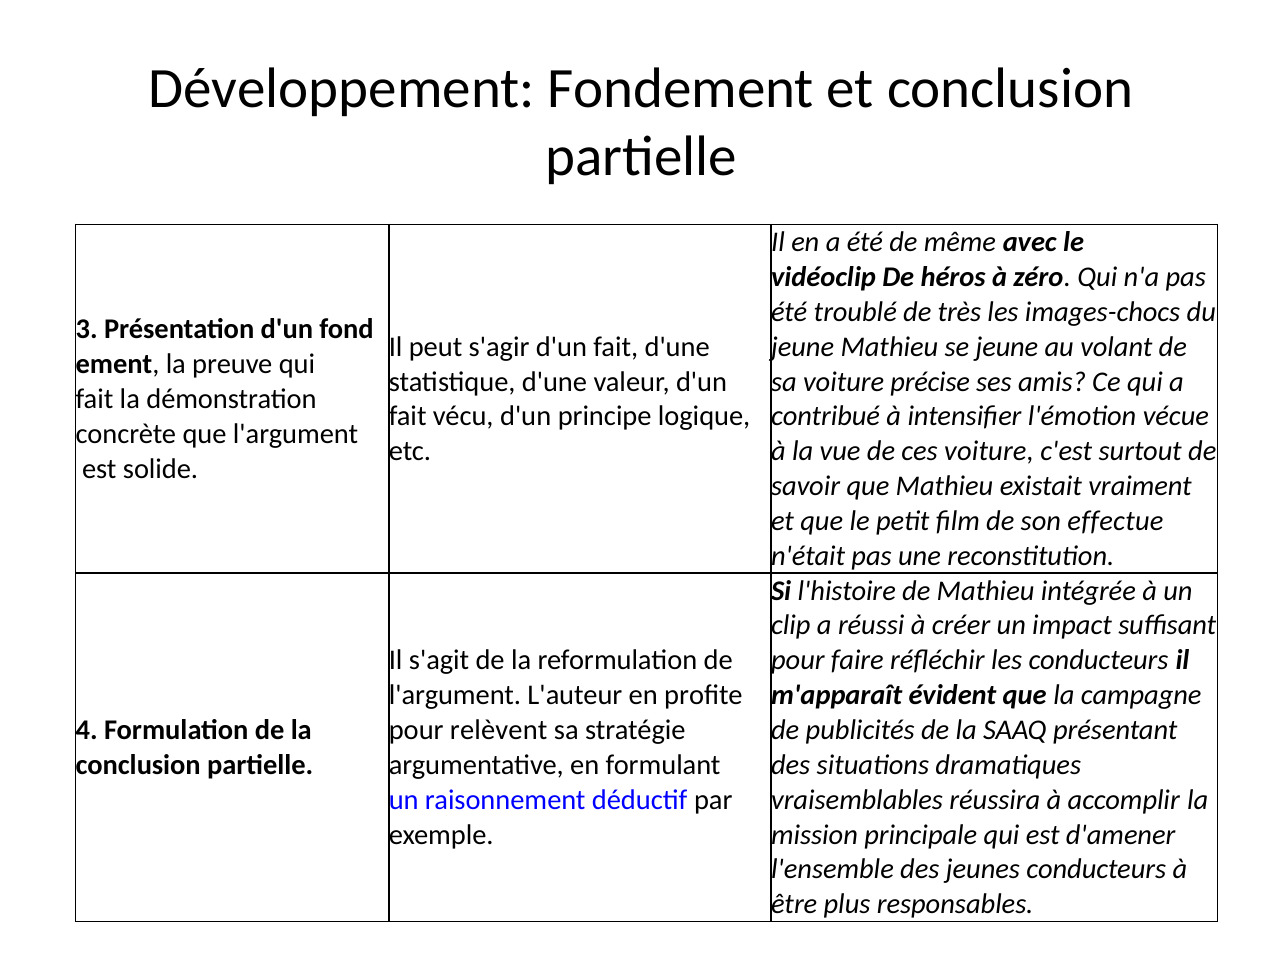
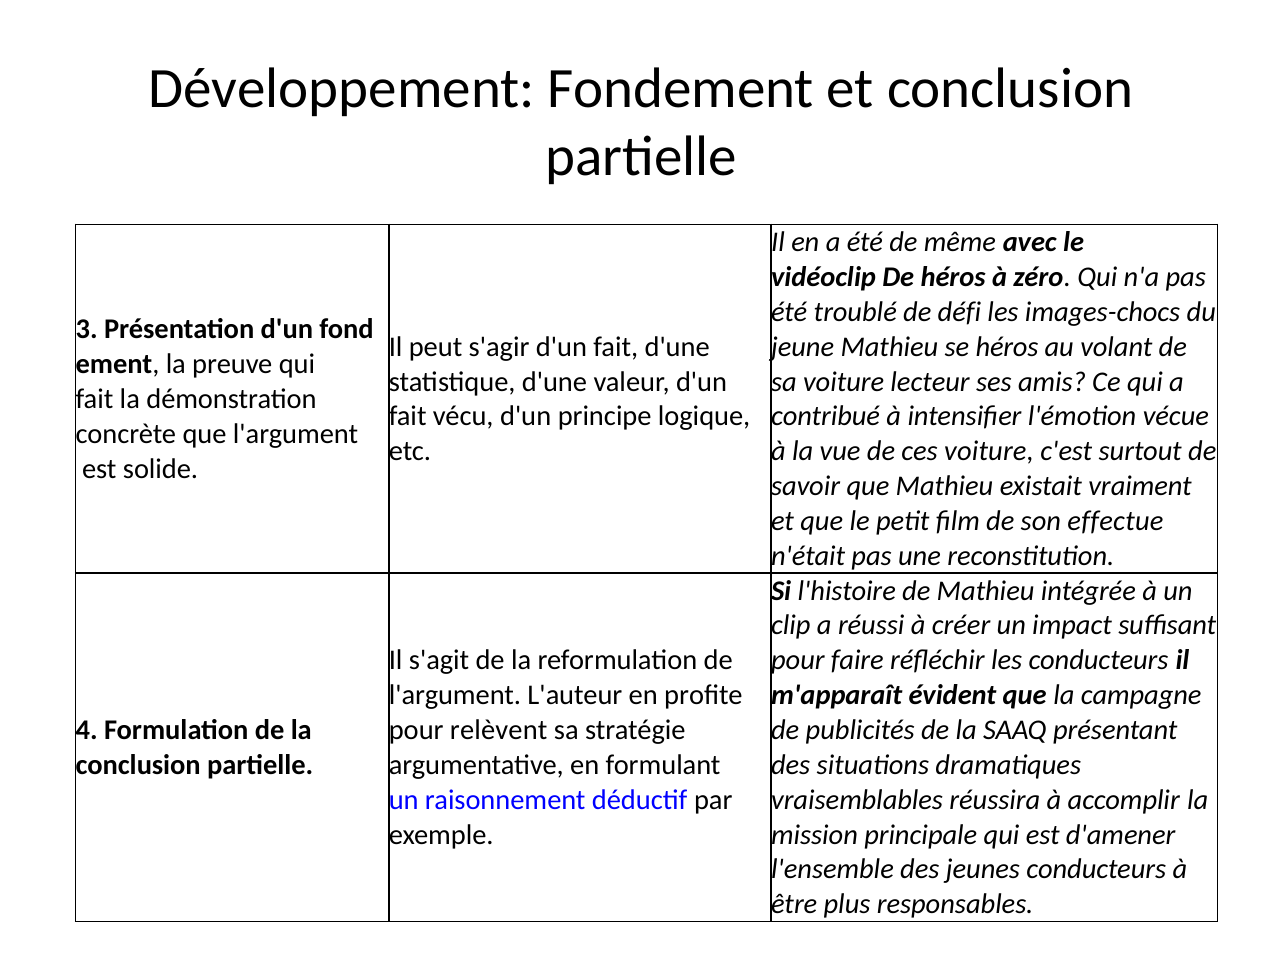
très: très -> défi
se jeune: jeune -> héros
précise: précise -> lecteur
